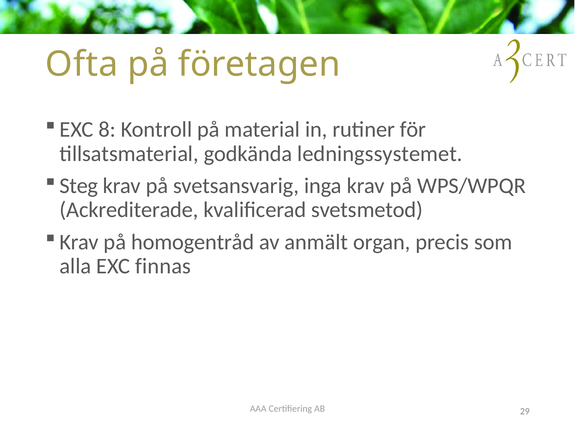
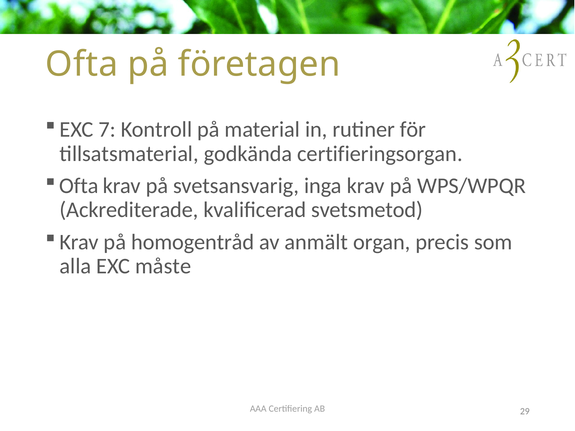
8: 8 -> 7
ledningssystemet: ledningssystemet -> certifieringsorgan
Steg at (79, 186): Steg -> Ofta
finnas: finnas -> måste
